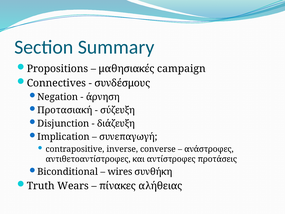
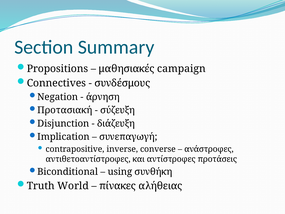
wires: wires -> using
Wears: Wears -> World
